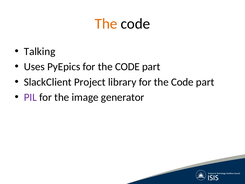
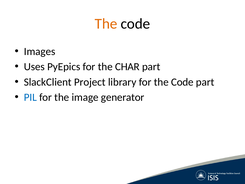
Talking: Talking -> Images
PyEpics for the CODE: CODE -> CHAR
PIL colour: purple -> blue
